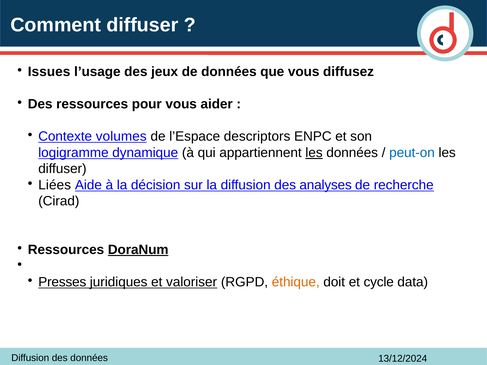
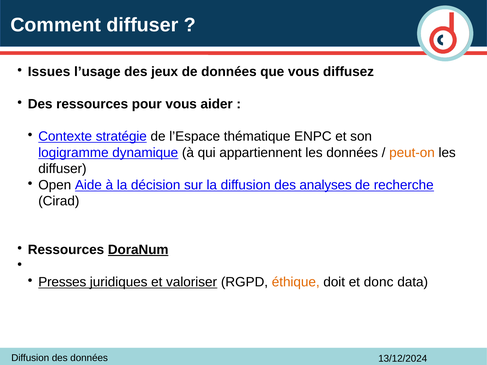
volumes: volumes -> stratégie
descriptors: descriptors -> thématique
les at (314, 153) underline: present -> none
peut-on colour: blue -> orange
Liées: Liées -> Open
cycle: cycle -> donc
